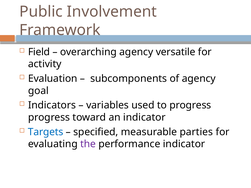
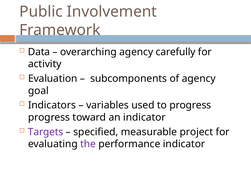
Field: Field -> Data
versatile: versatile -> carefully
Targets colour: blue -> purple
parties: parties -> project
